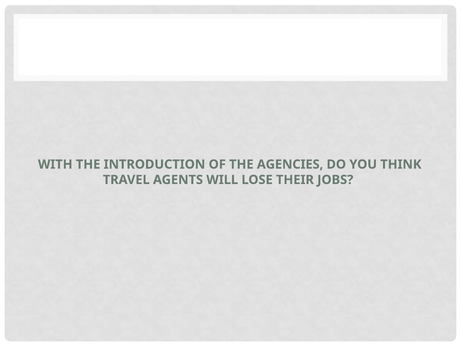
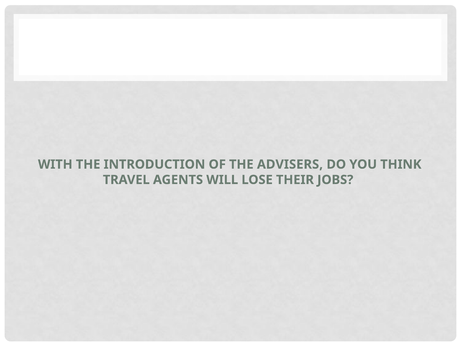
AGENCIES: AGENCIES -> ADVISERS
